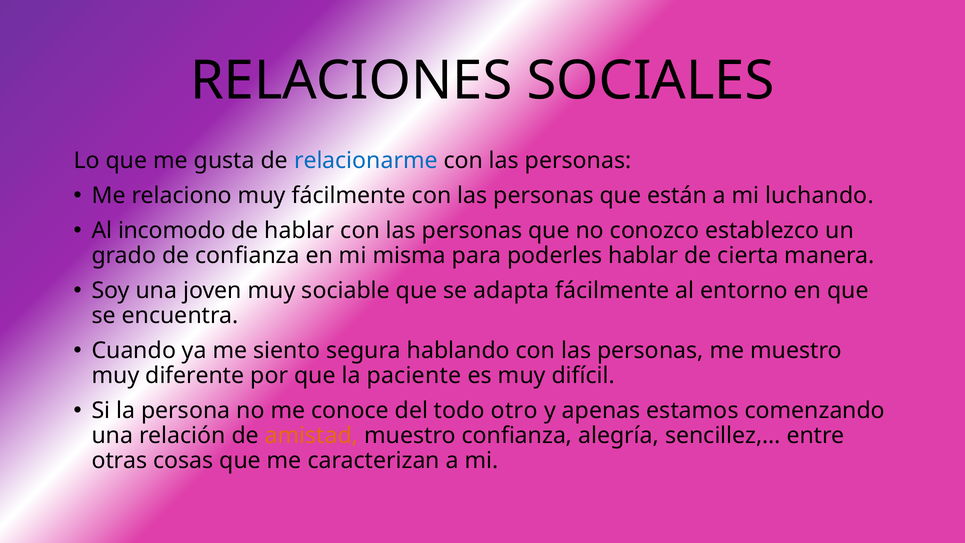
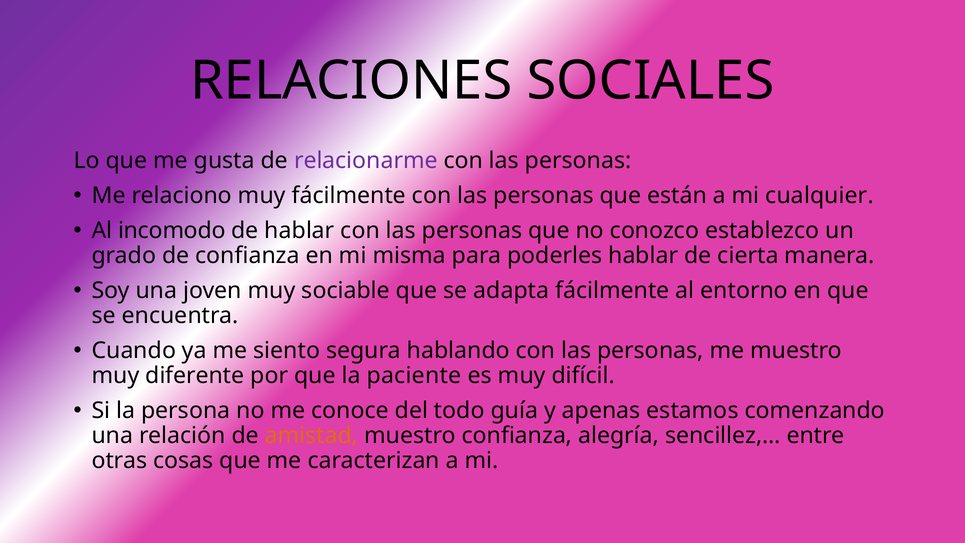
relacionarme colour: blue -> purple
luchando: luchando -> cualquier
otro: otro -> guía
